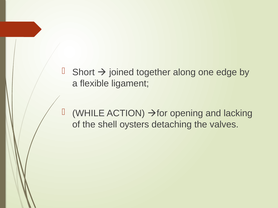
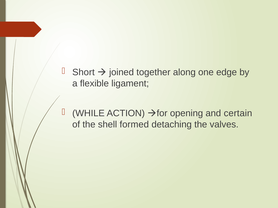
lacking: lacking -> certain
oysters: oysters -> formed
